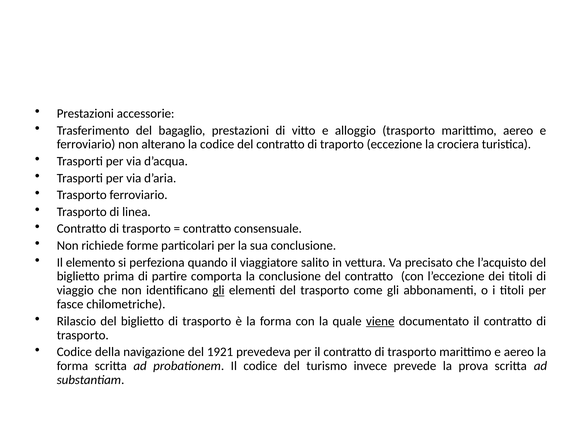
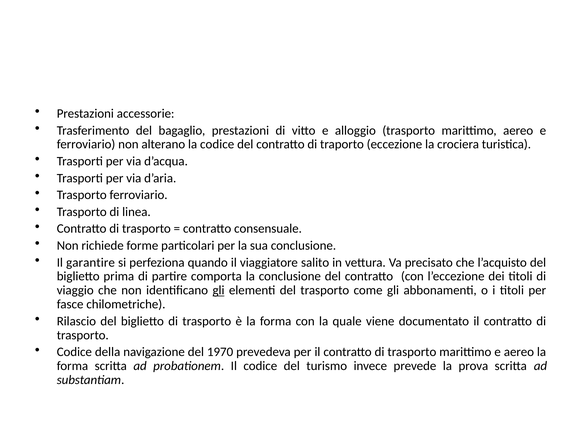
elemento: elemento -> garantire
viene underline: present -> none
1921: 1921 -> 1970
